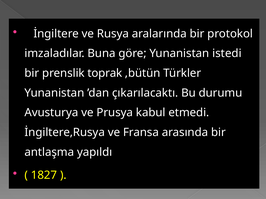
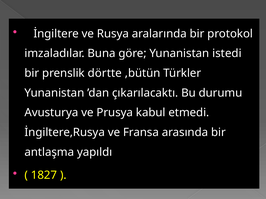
toprak: toprak -> dörtte
